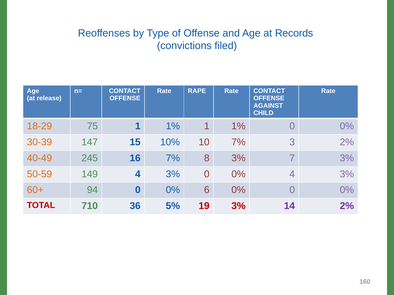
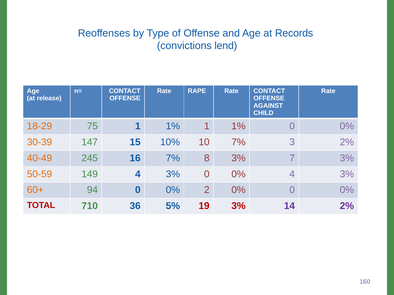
filed: filed -> lend
6: 6 -> 2
